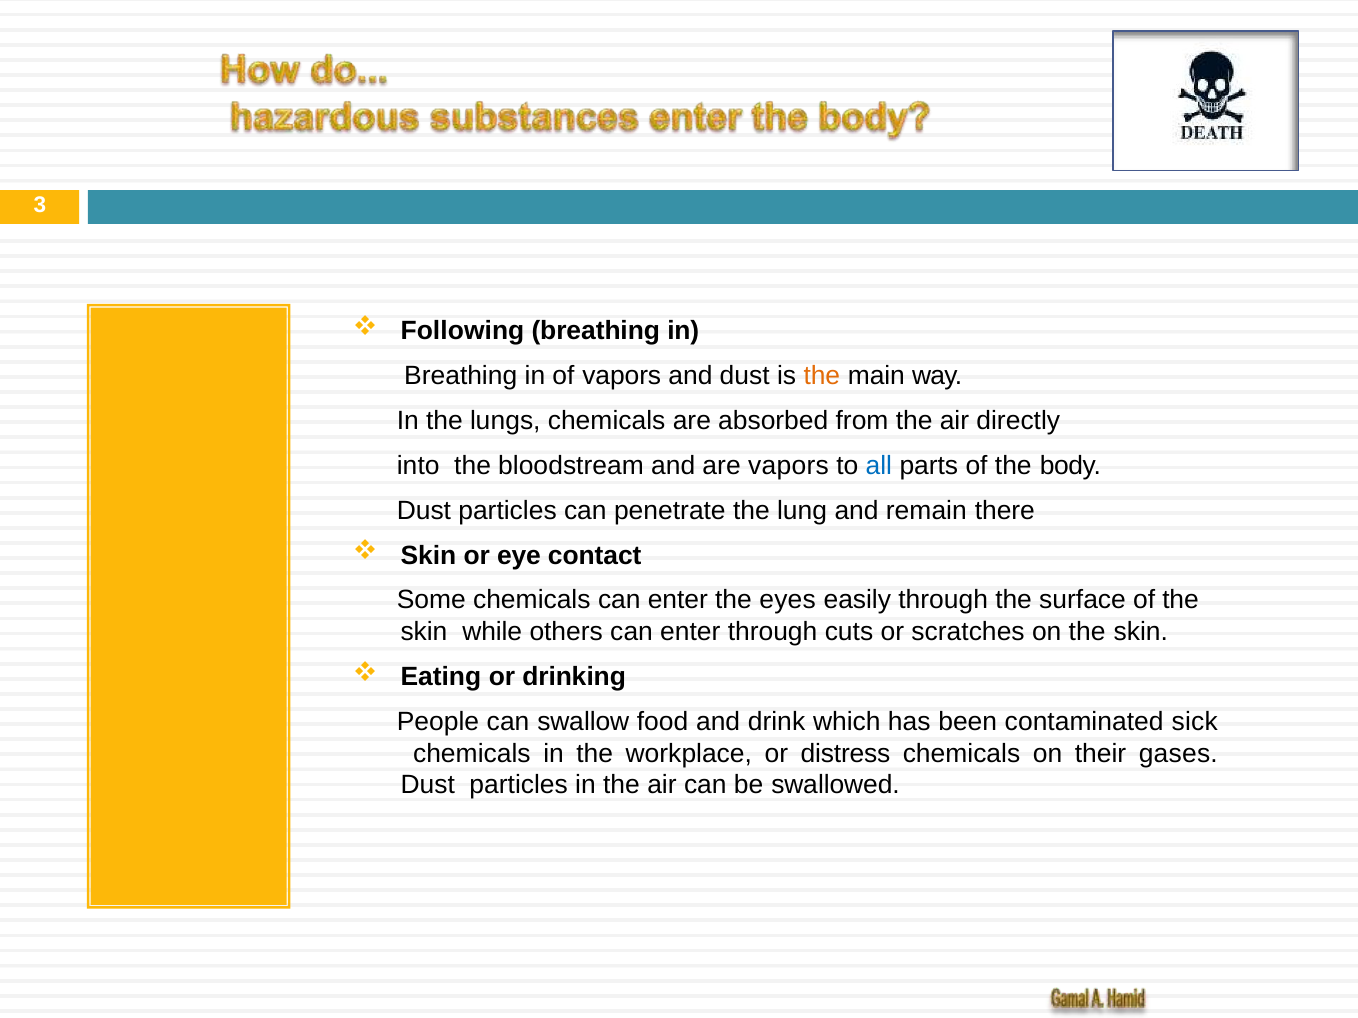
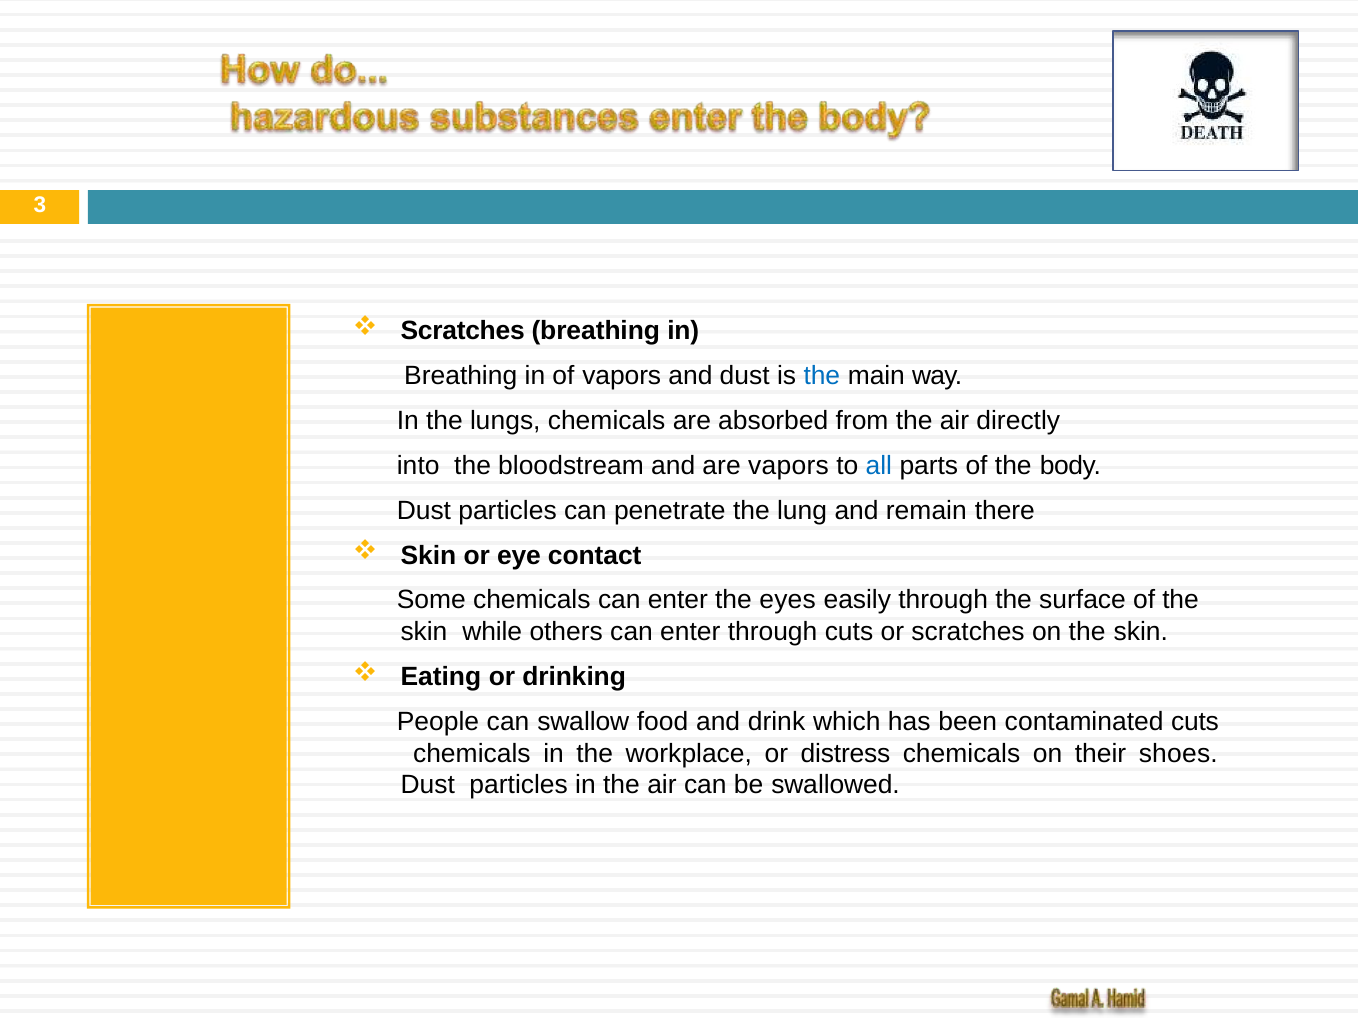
Following at (462, 331): Following -> Scratches
the at (822, 376) colour: orange -> blue
contaminated sick: sick -> cuts
gases: gases -> shoes
